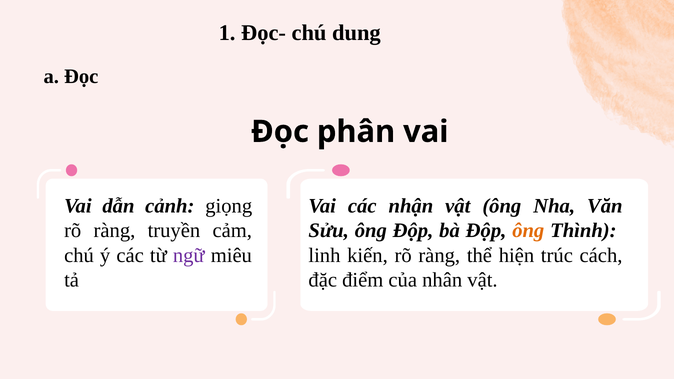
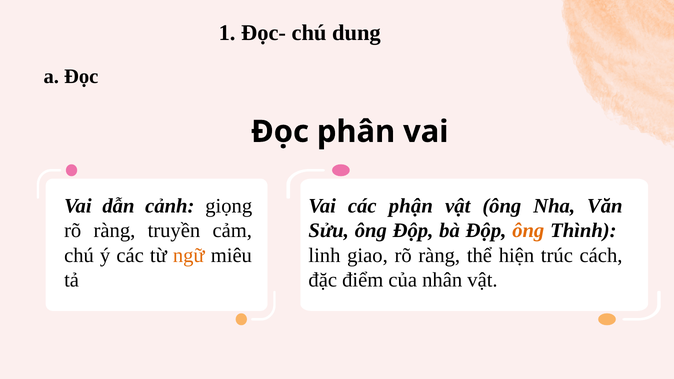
nhận: nhận -> phận
ngữ colour: purple -> orange
kiến: kiến -> giao
